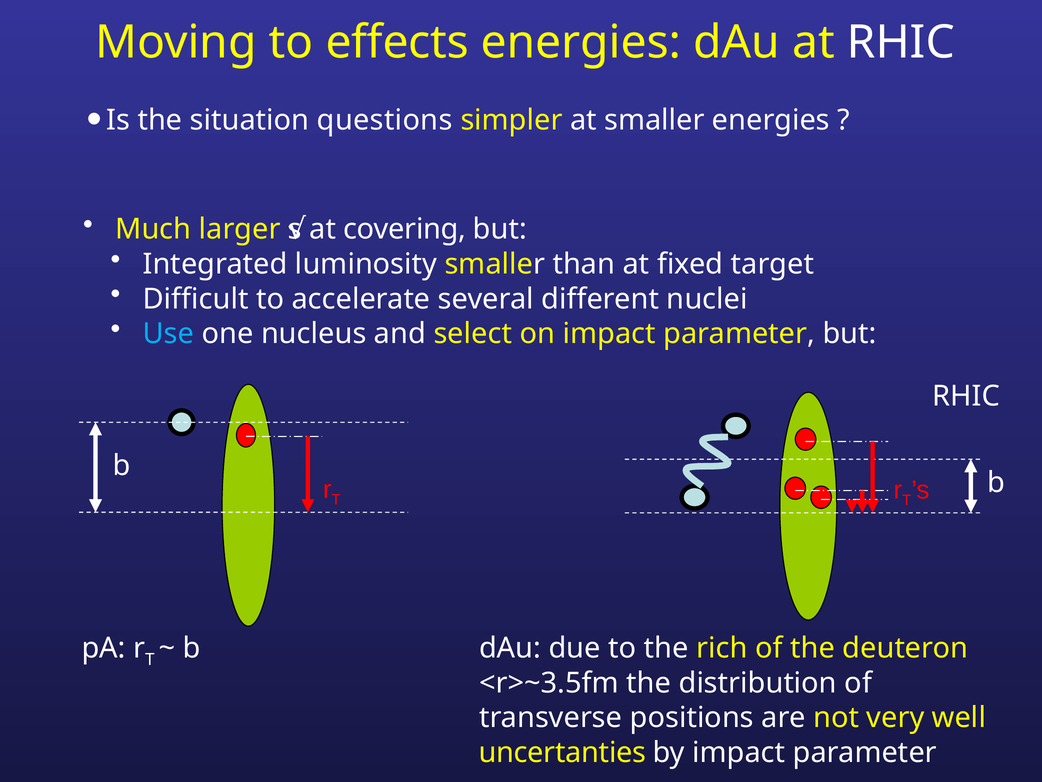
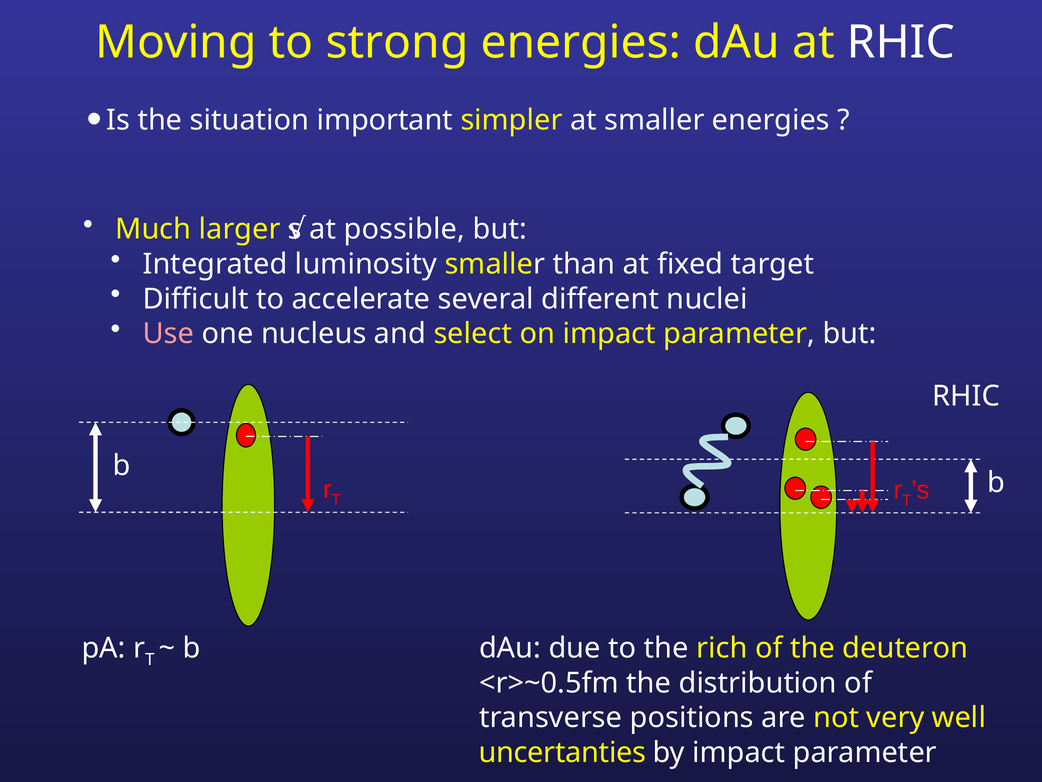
effects: effects -> strong
questions: questions -> important
covering: covering -> possible
Use colour: light blue -> pink
<r>~3.5fm: <r>~3.5fm -> <r>~0.5fm
